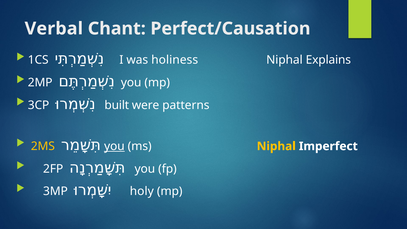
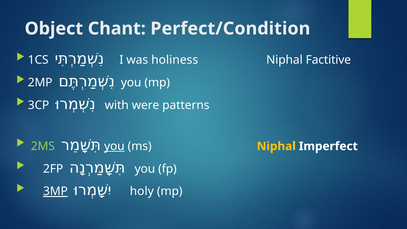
Verbal: Verbal -> Object
Perfect/Causation: Perfect/Causation -> Perfect/Condition
Explains: Explains -> Factitive
built: built -> with
2MS colour: yellow -> light green
3MP underline: none -> present
